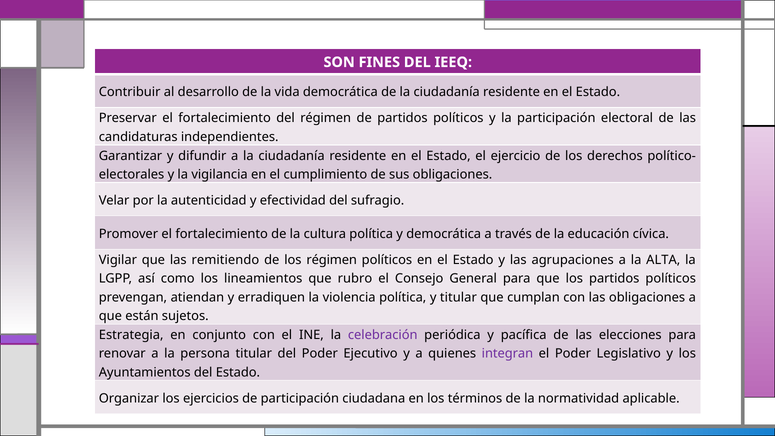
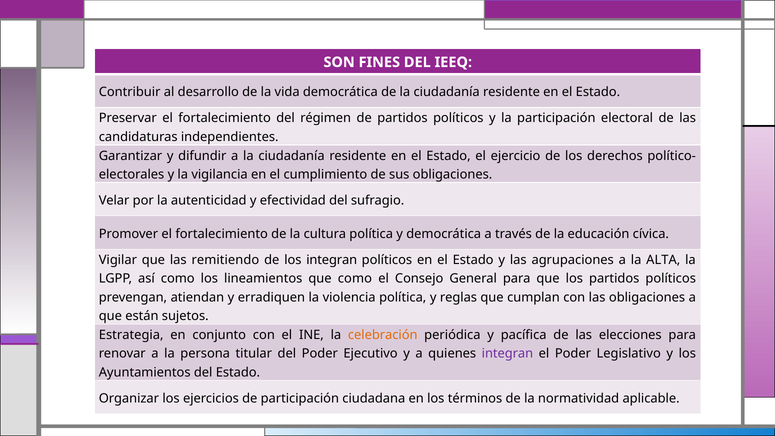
los régimen: régimen -> integran
que rubro: rubro -> como
y titular: titular -> reglas
celebración colour: purple -> orange
